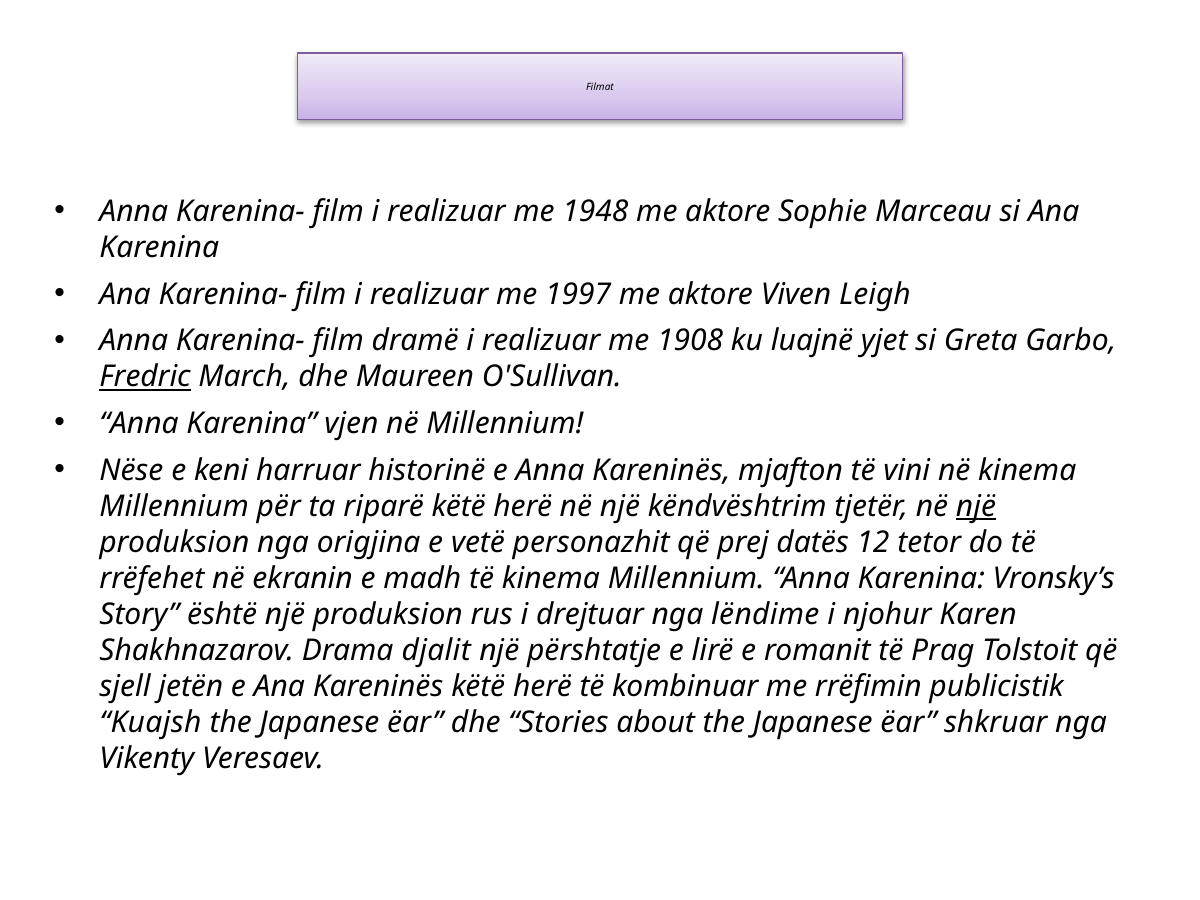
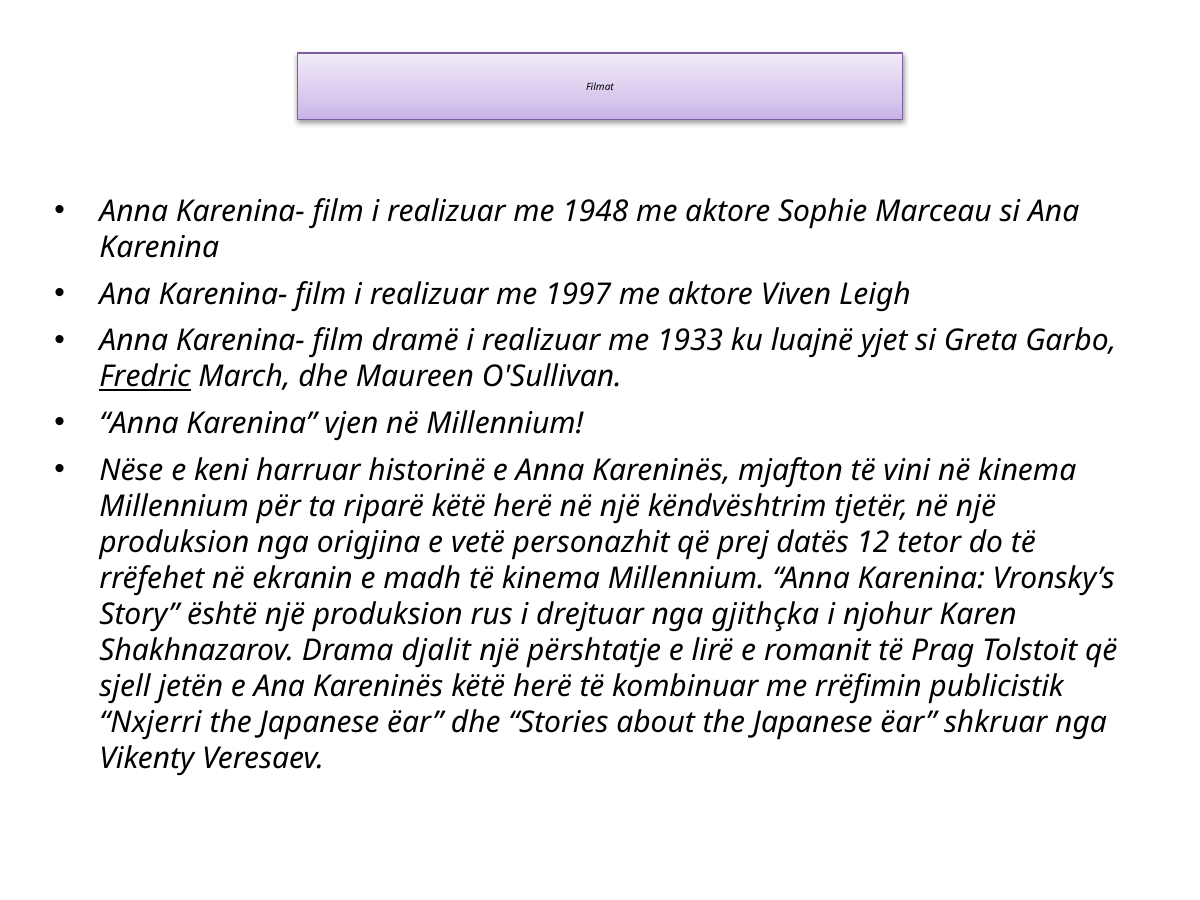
1908: 1908 -> 1933
një at (976, 506) underline: present -> none
lëndime: lëndime -> gjithçka
Kuajsh: Kuajsh -> Nxjerri
